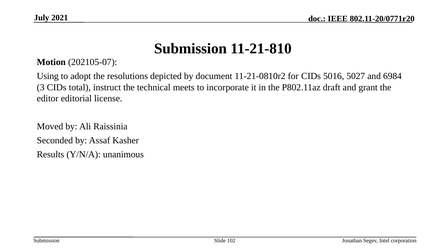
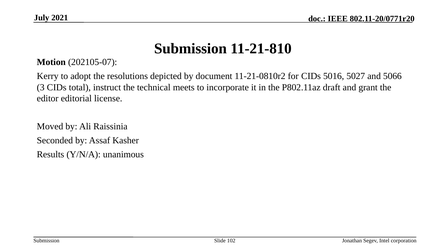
Using: Using -> Kerry
6984: 6984 -> 5066
